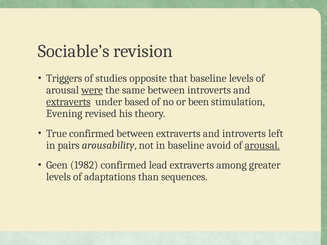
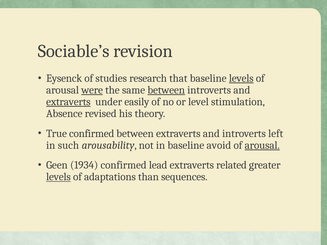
Triggers: Triggers -> Eysenck
opposite: opposite -> research
levels at (241, 78) underline: none -> present
between at (166, 90) underline: none -> present
based: based -> easily
been: been -> level
Evening: Evening -> Absence
pairs: pairs -> such
1982: 1982 -> 1934
among: among -> related
levels at (58, 177) underline: none -> present
